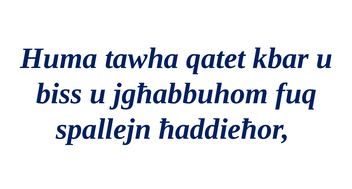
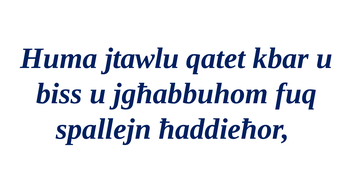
tawha: tawha -> jtawlu
